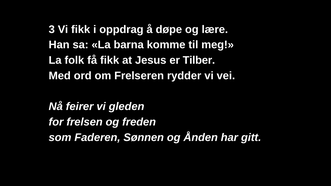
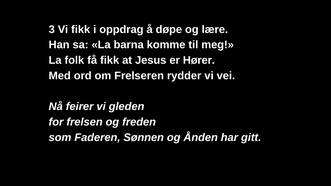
Tilber: Tilber -> Hører
